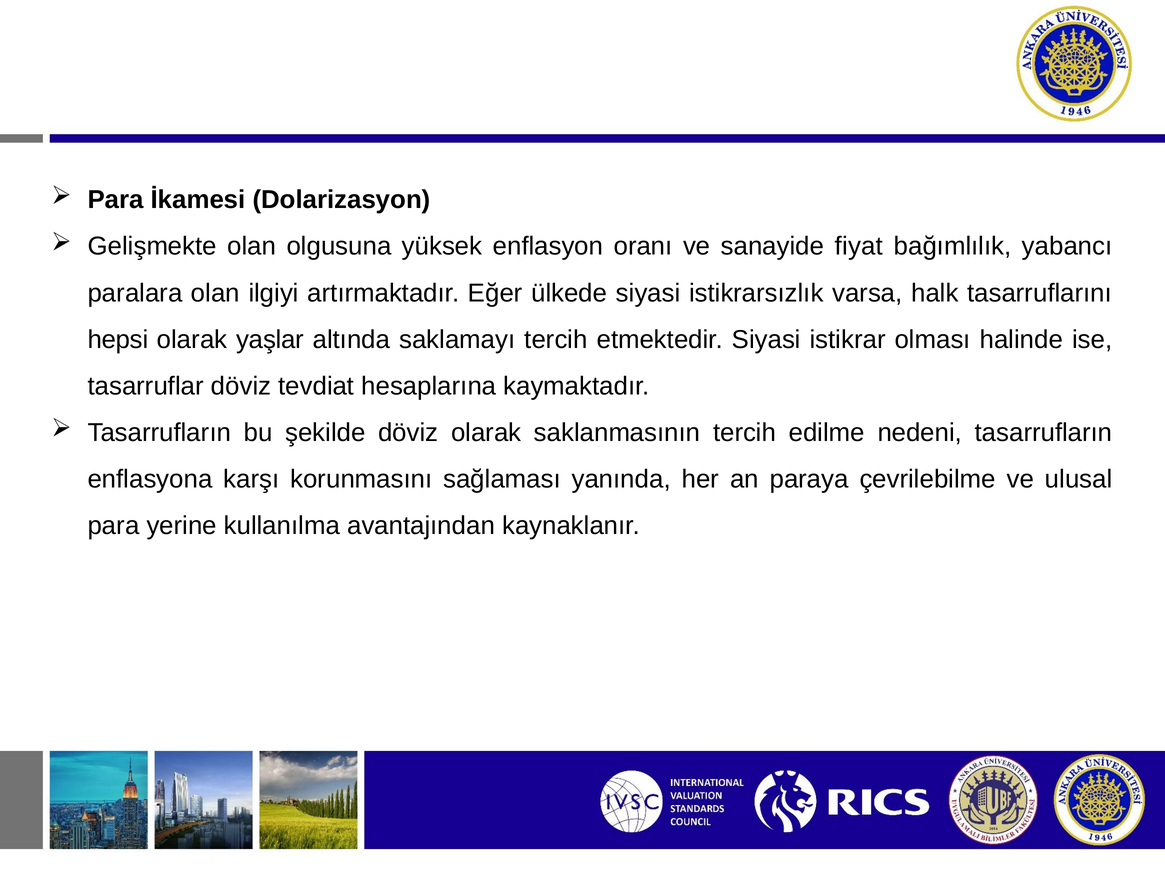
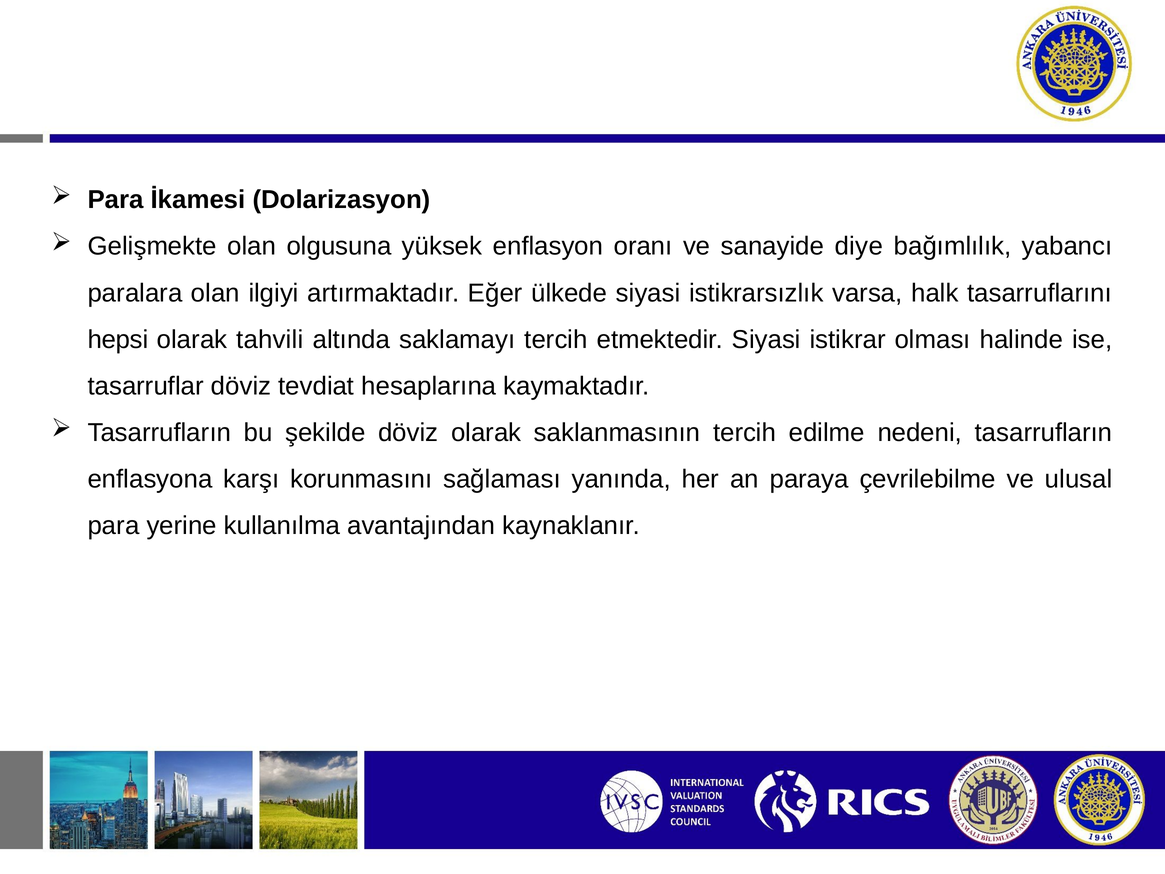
fiyat: fiyat -> diye
yaşlar: yaşlar -> tahvili
